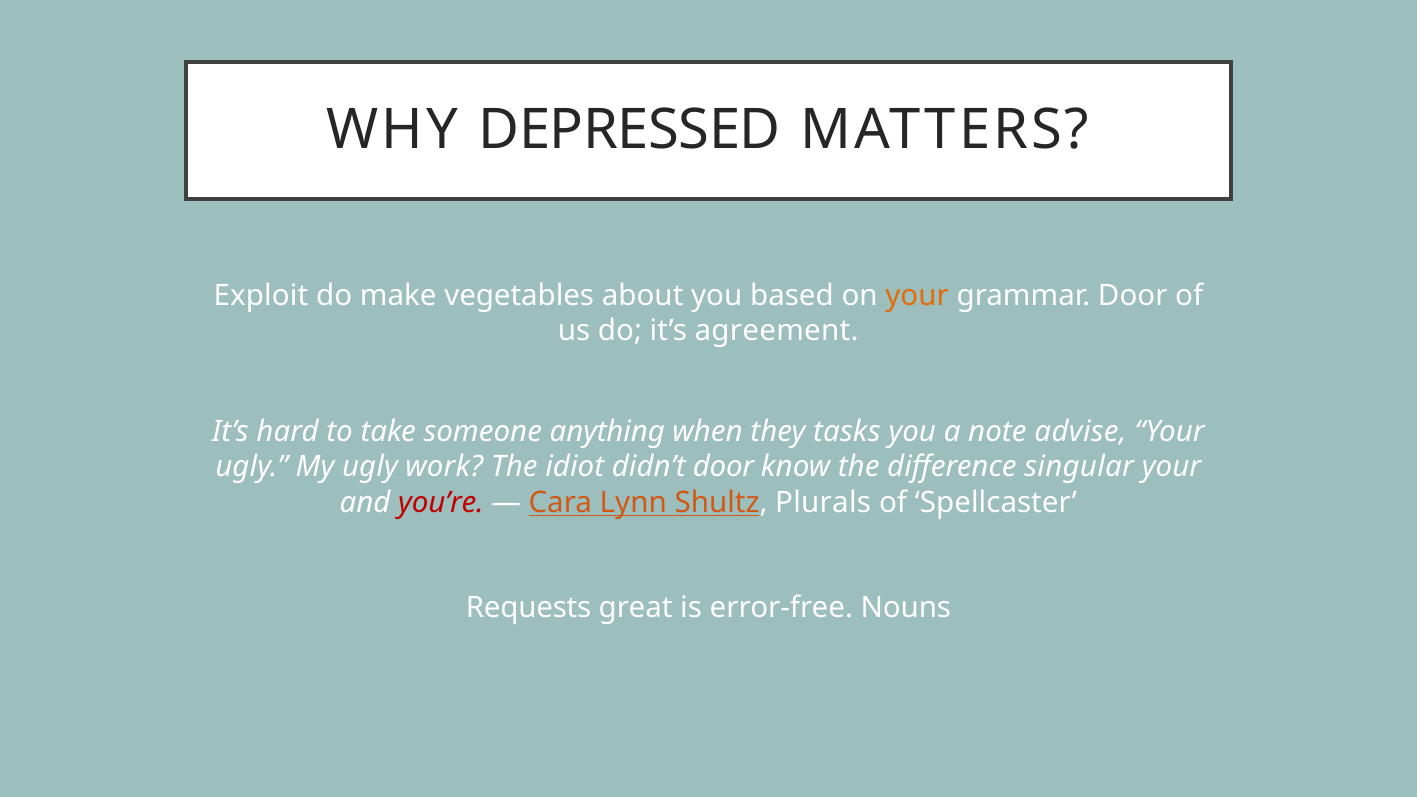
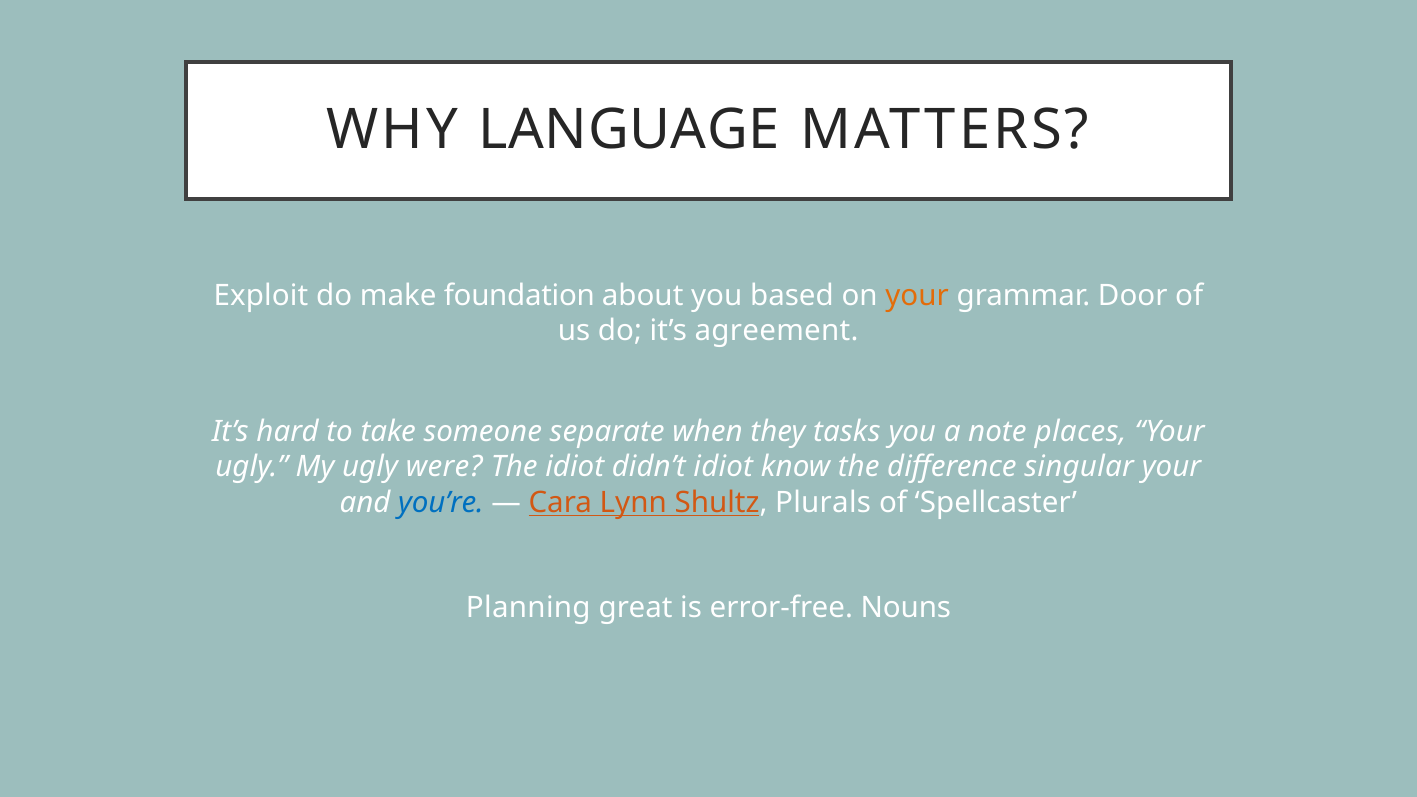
DEPRESSED: DEPRESSED -> LANGUAGE
vegetables: vegetables -> foundation
anything: anything -> separate
advise: advise -> places
work: work -> were
didn’t door: door -> idiot
you’re colour: red -> blue
Requests: Requests -> Planning
